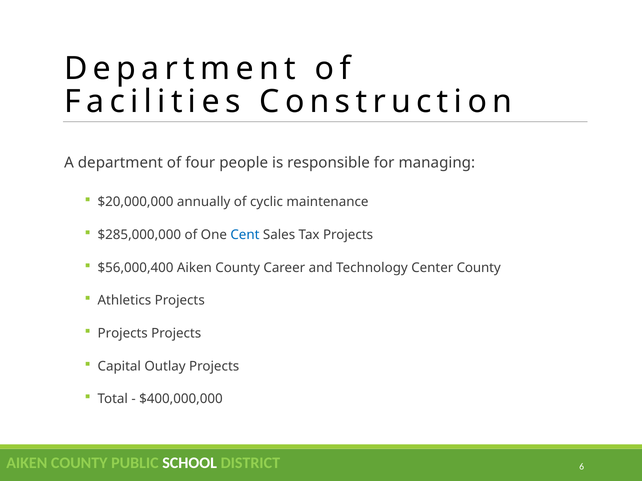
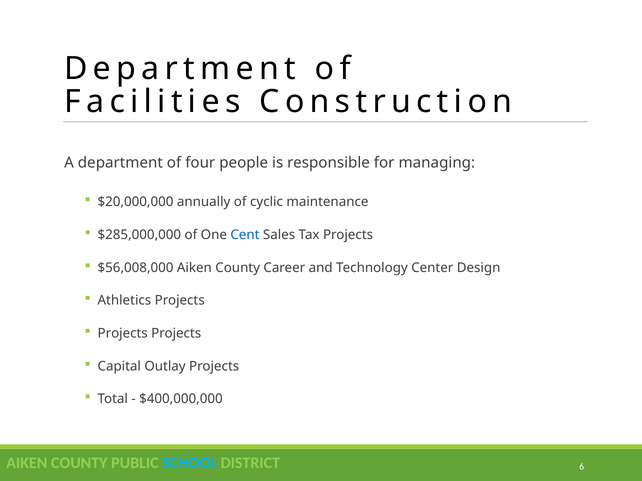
$56,000,400: $56,000,400 -> $56,008,000
Center County: County -> Design
SCHOOL colour: white -> light blue
